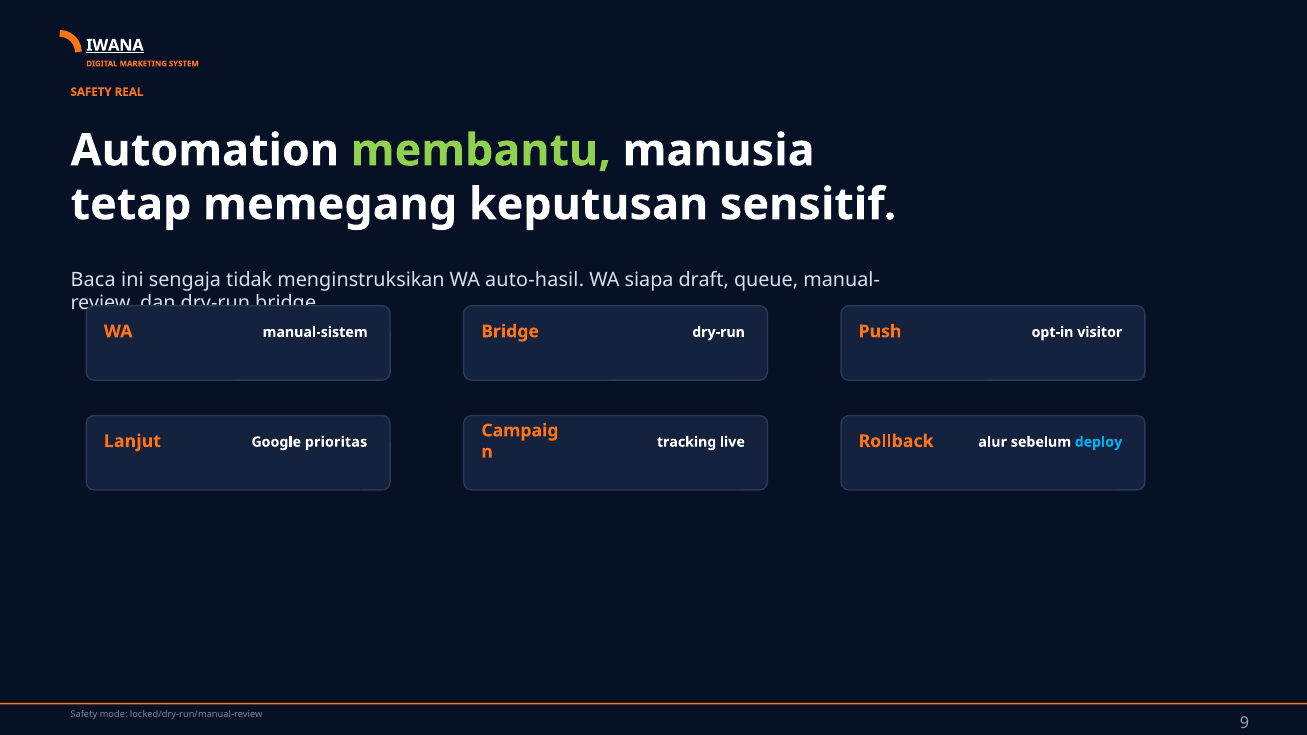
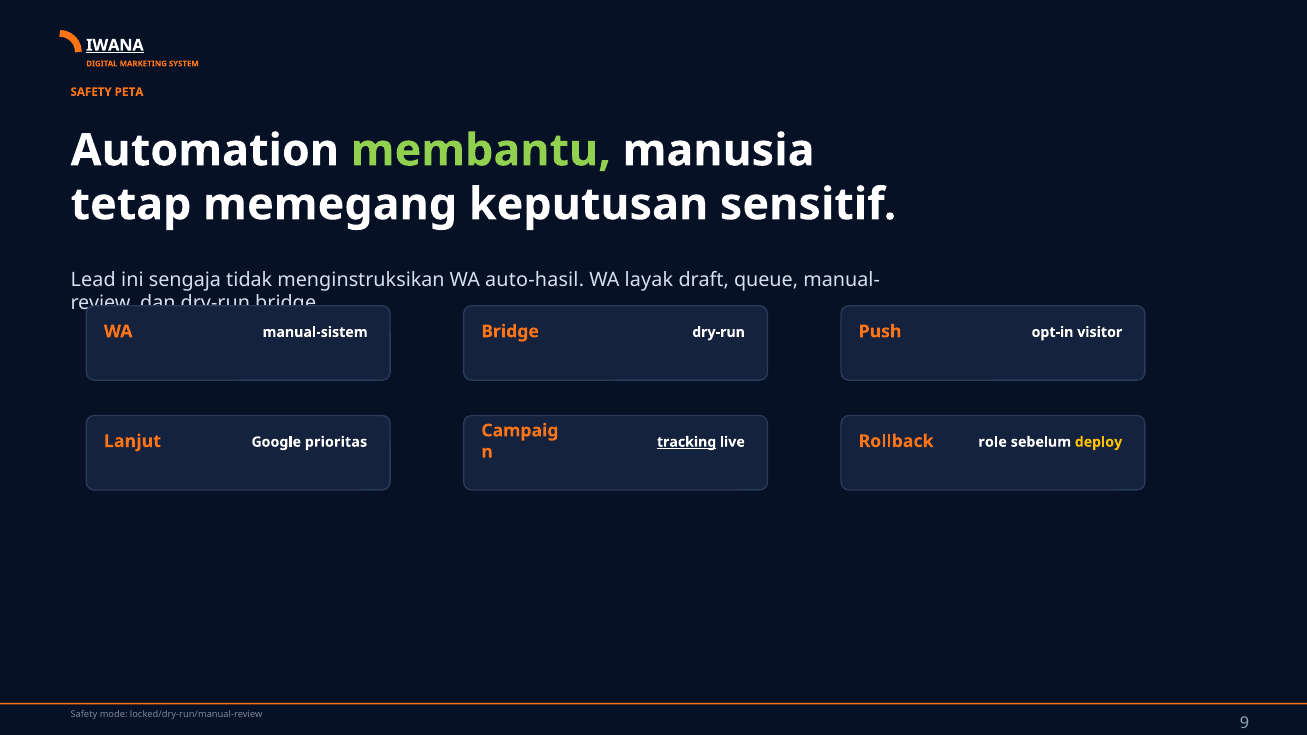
REAL: REAL -> PETA
Baca: Baca -> Lead
siapa: siapa -> layak
tracking underline: none -> present
alur: alur -> role
deploy colour: light blue -> yellow
